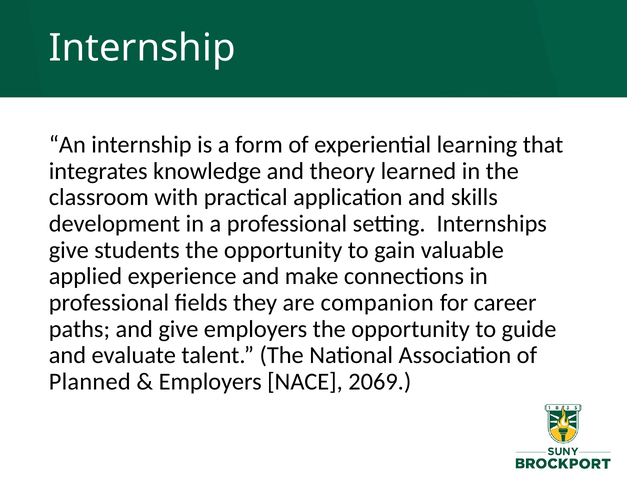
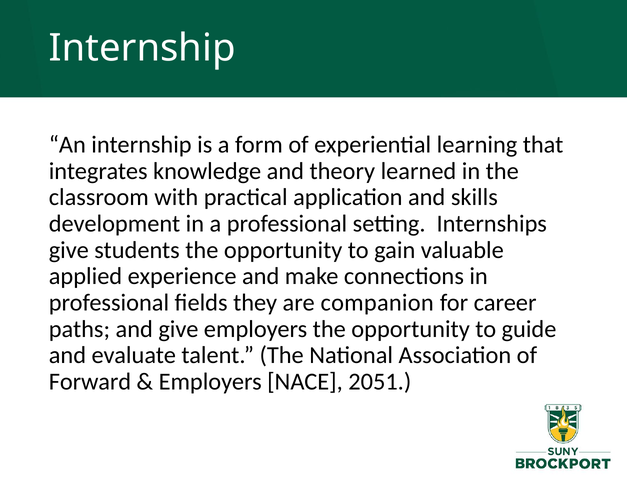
Planned: Planned -> Forward
2069: 2069 -> 2051
